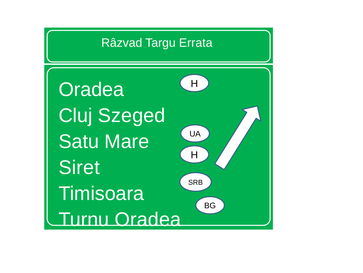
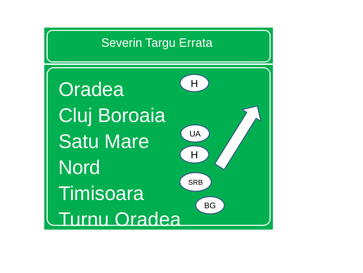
Râzvad: Râzvad -> Severin
Szeged: Szeged -> Boroaia
Siret: Siret -> Nord
